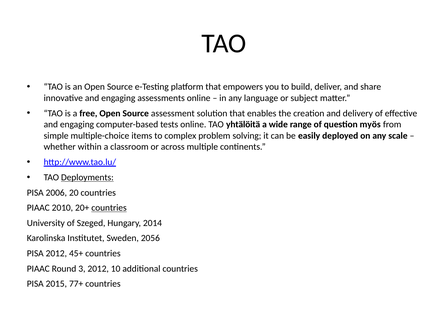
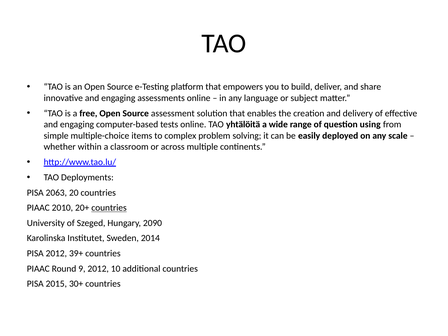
myös: myös -> using
Deployments underline: present -> none
2006: 2006 -> 2063
2014: 2014 -> 2090
2056: 2056 -> 2014
45+: 45+ -> 39+
3: 3 -> 9
77+: 77+ -> 30+
